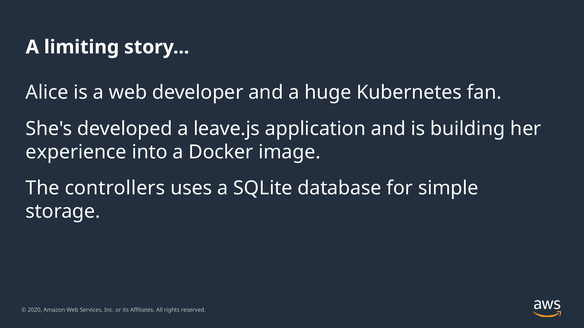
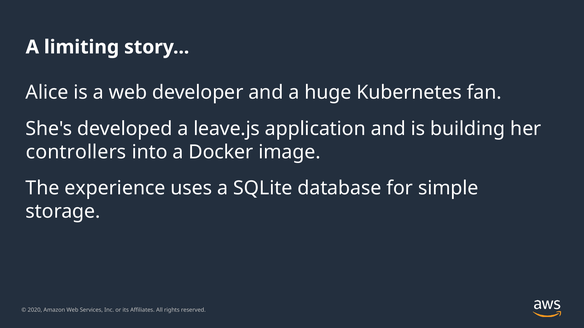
experience: experience -> controllers
controllers: controllers -> experience
